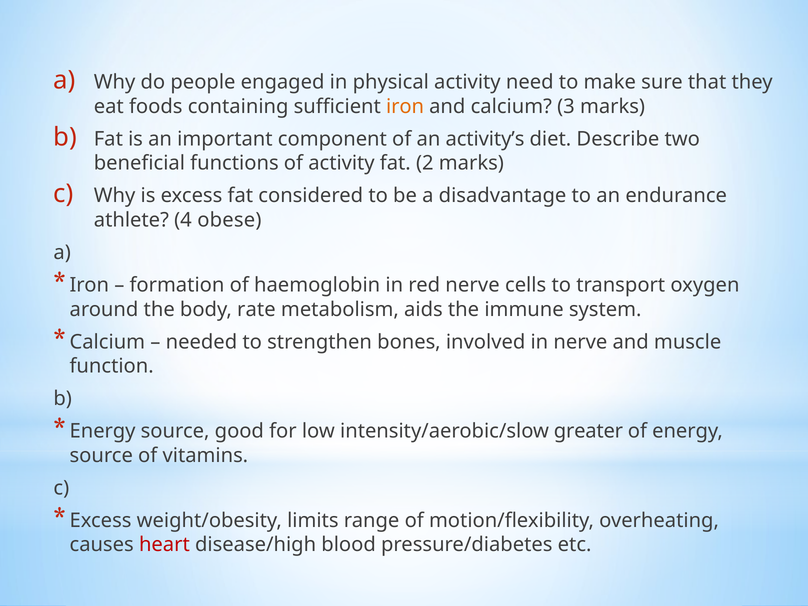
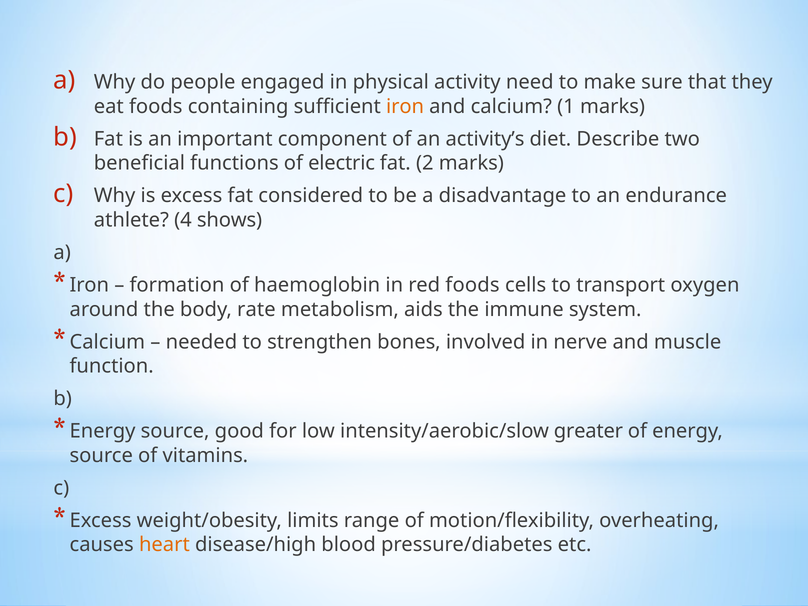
3: 3 -> 1
of activity: activity -> electric
obese: obese -> shows
red nerve: nerve -> foods
heart colour: red -> orange
